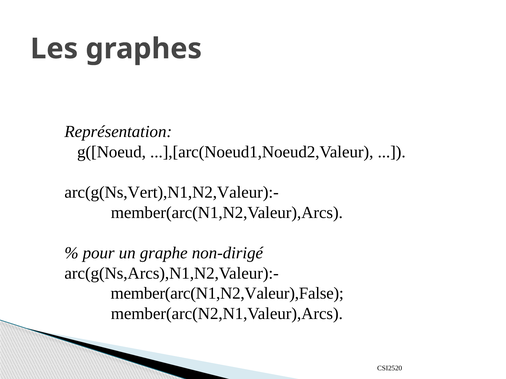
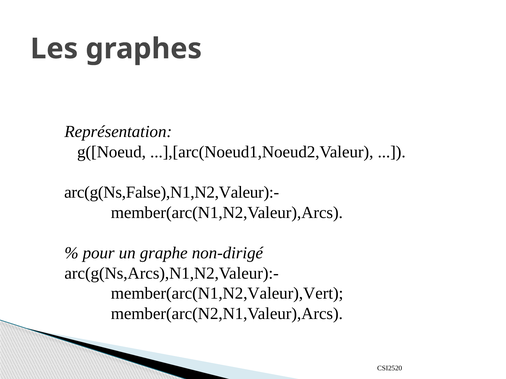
arc(g(Ns,Vert),N1,N2,Valeur):-: arc(g(Ns,Vert),N1,N2,Valeur):- -> arc(g(Ns,False),N1,N2,Valeur):-
member(arc(N1,N2,Valeur),False: member(arc(N1,N2,Valeur),False -> member(arc(N1,N2,Valeur),Vert
